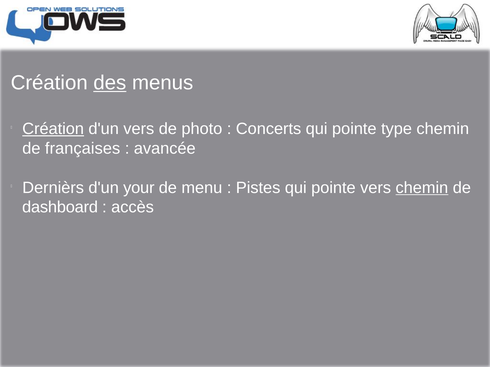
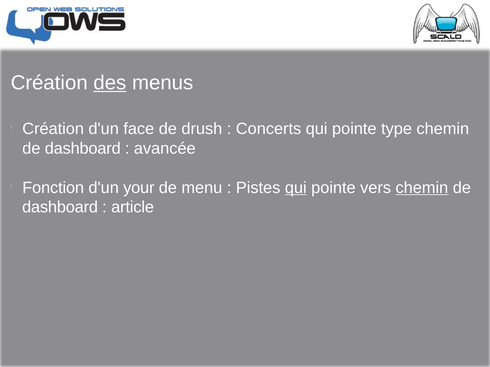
Création at (53, 129) underline: present -> none
d'un vers: vers -> face
photo: photo -> drush
françaises at (83, 149): françaises -> dashboard
Dernièrs: Dernièrs -> Fonction
qui at (296, 188) underline: none -> present
accès: accès -> article
